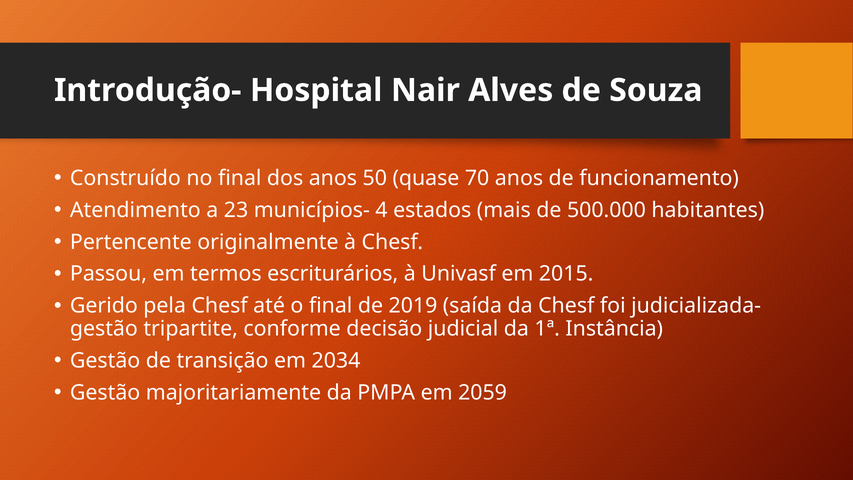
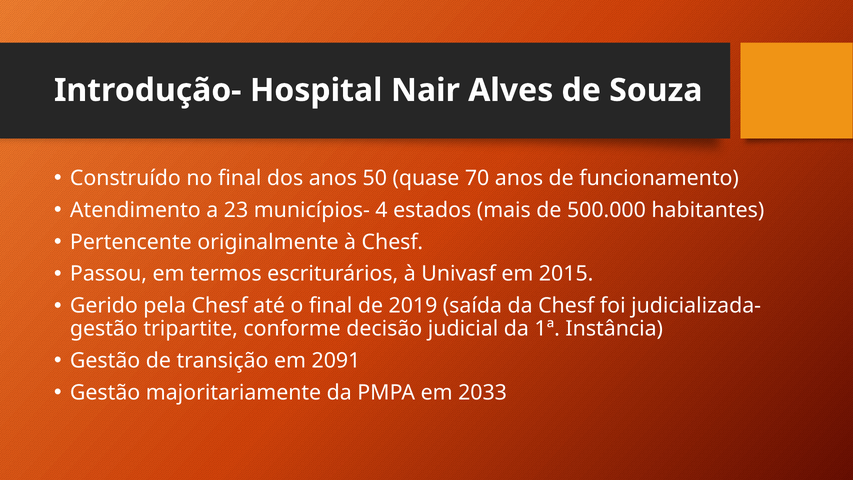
2034: 2034 -> 2091
2059: 2059 -> 2033
